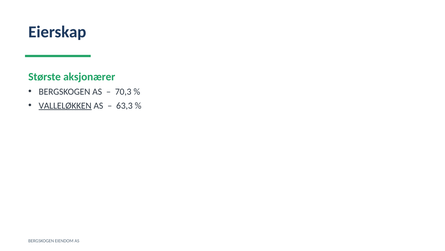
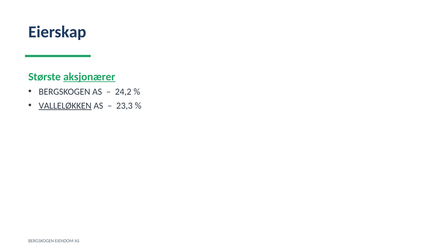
aksjonærer underline: none -> present
70,3: 70,3 -> 24,2
63,3: 63,3 -> 23,3
